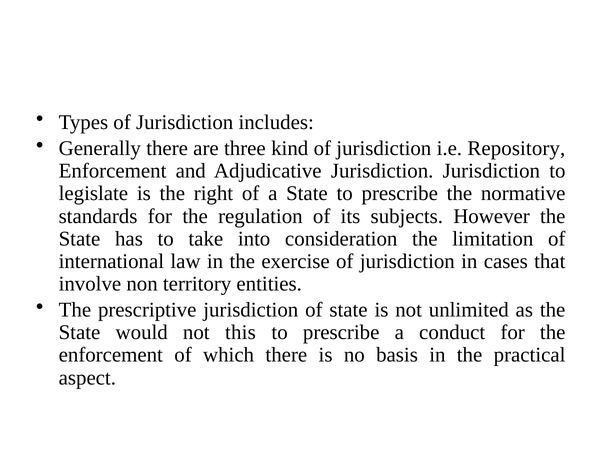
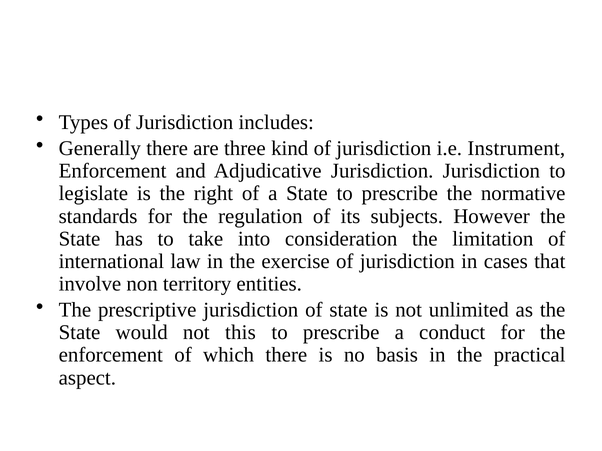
Repository: Repository -> Instrument
